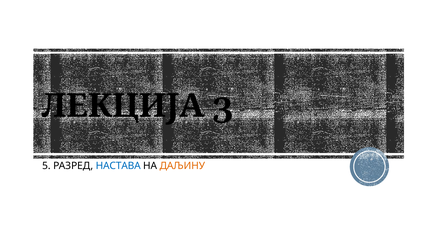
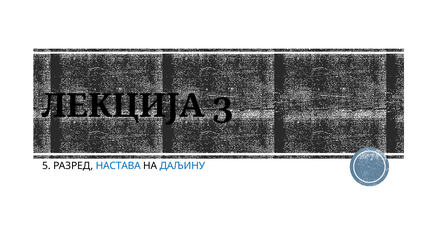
ДАЉИНУ colour: orange -> blue
